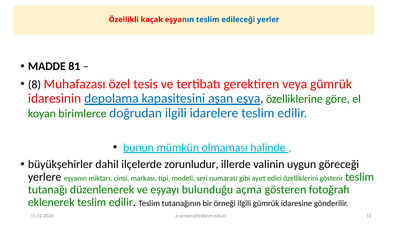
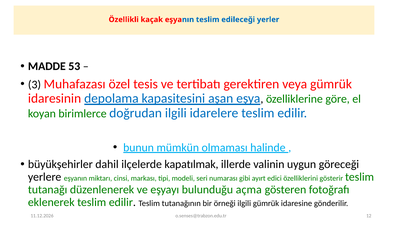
81: 81 -> 53
8: 8 -> 3
zorunludur: zorunludur -> kapatılmak
